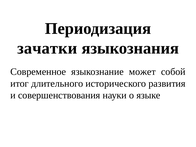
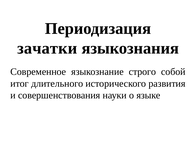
может: может -> строго
